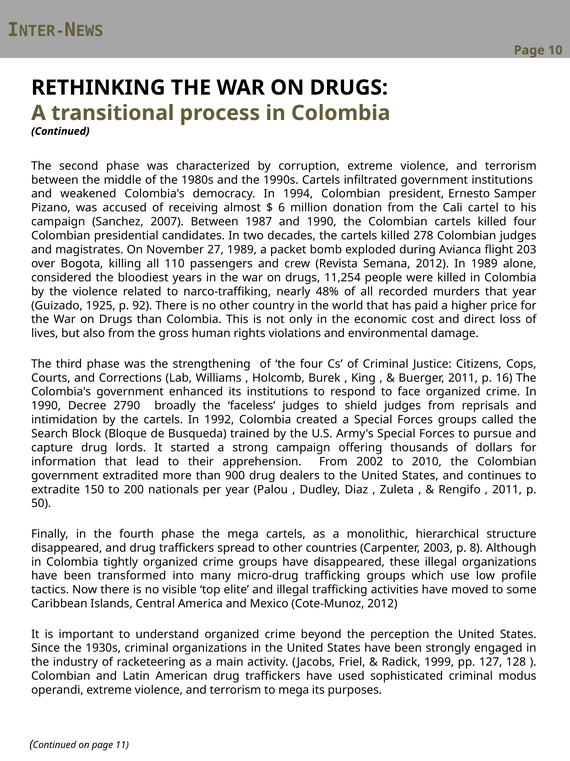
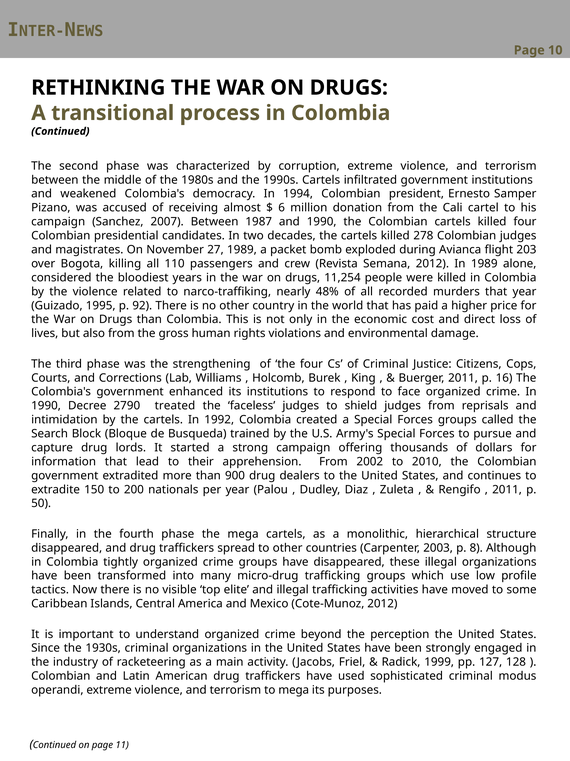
1925: 1925 -> 1995
broadly: broadly -> treated
